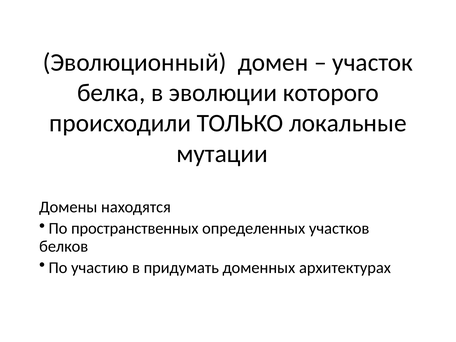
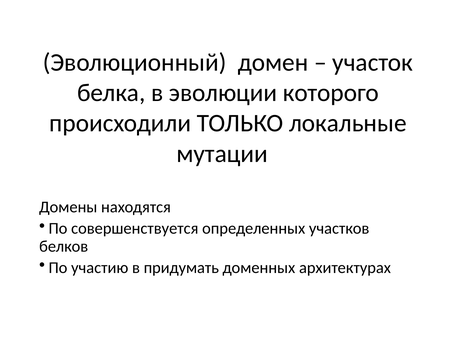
пространственных: пространственных -> совершенствуется
